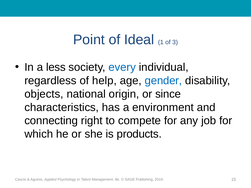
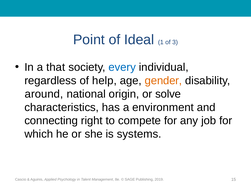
less: less -> that
gender colour: blue -> orange
objects: objects -> around
since: since -> solve
products: products -> systems
